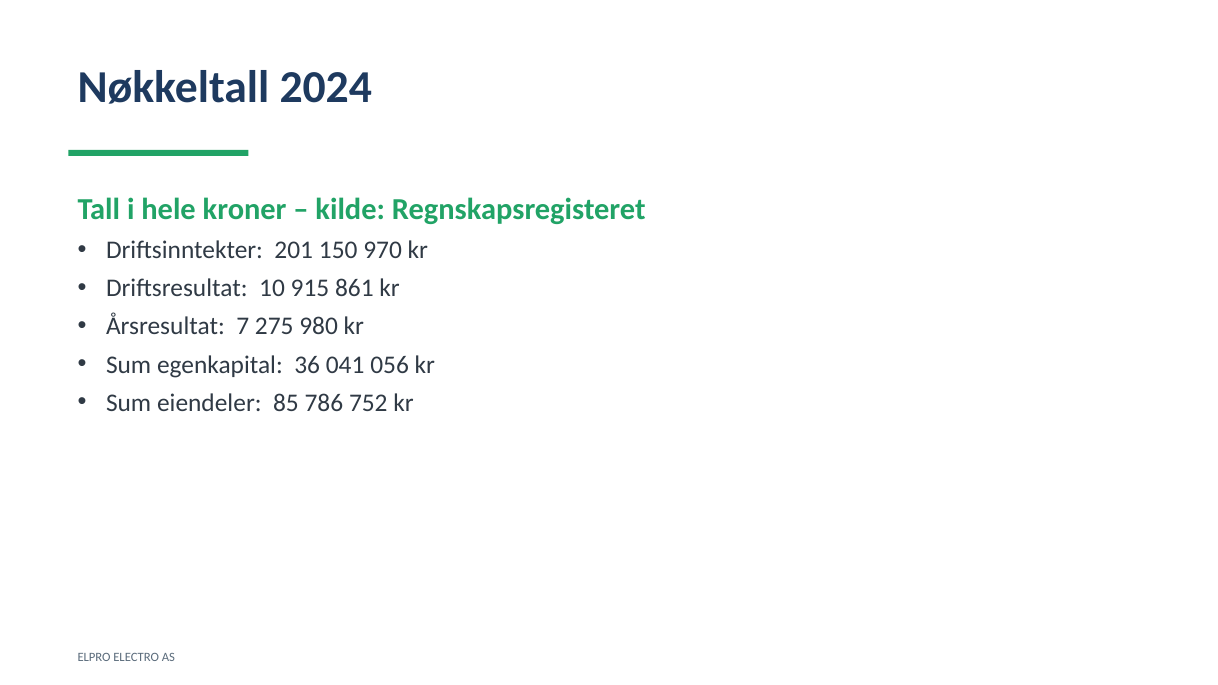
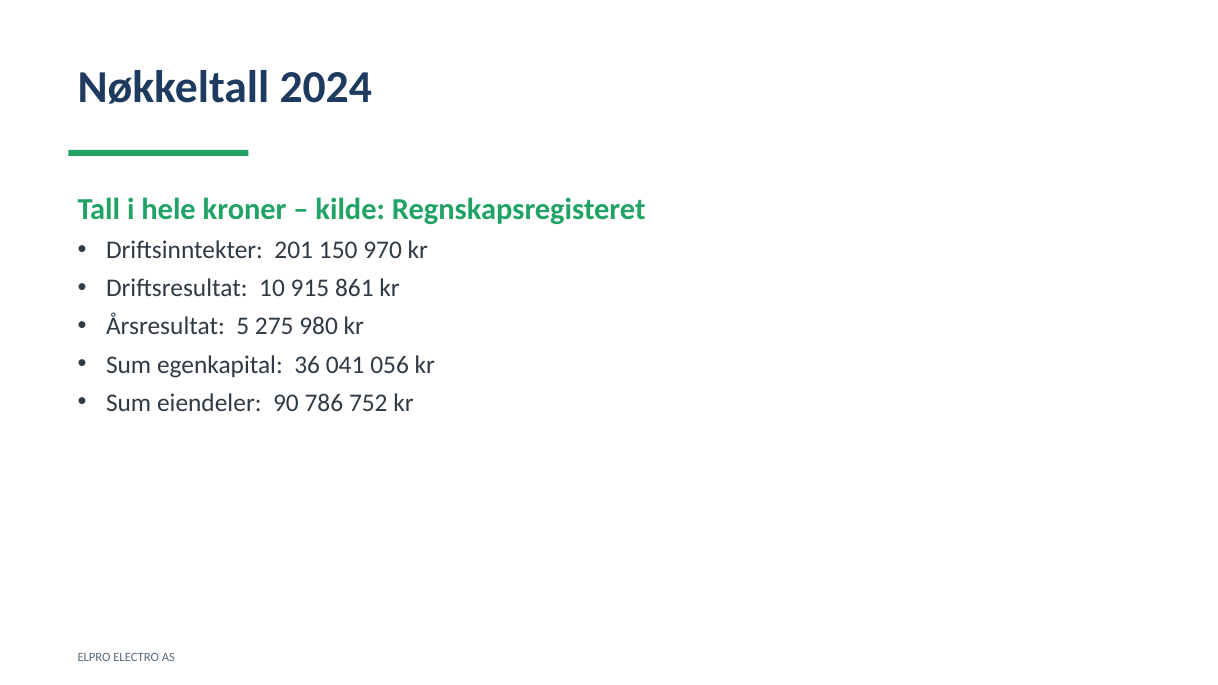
7: 7 -> 5
85: 85 -> 90
